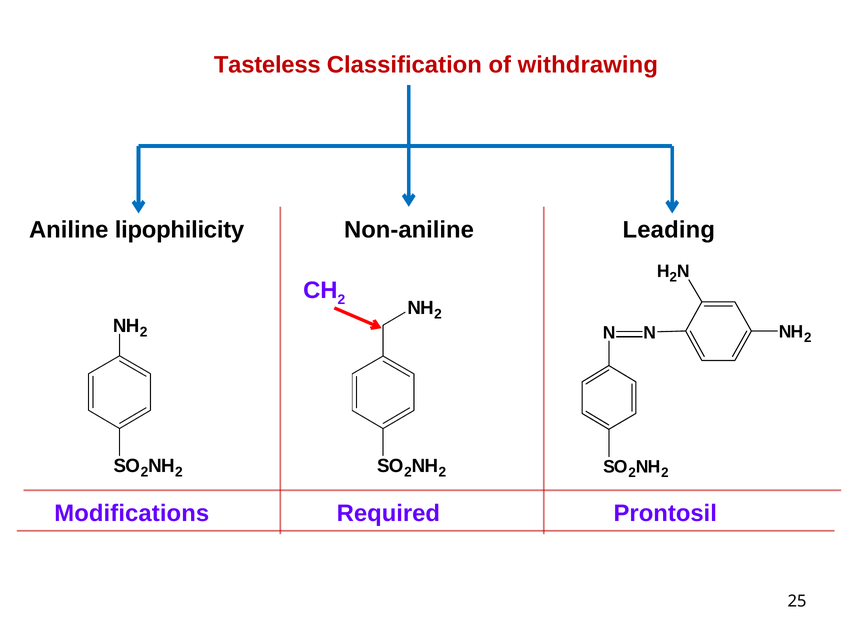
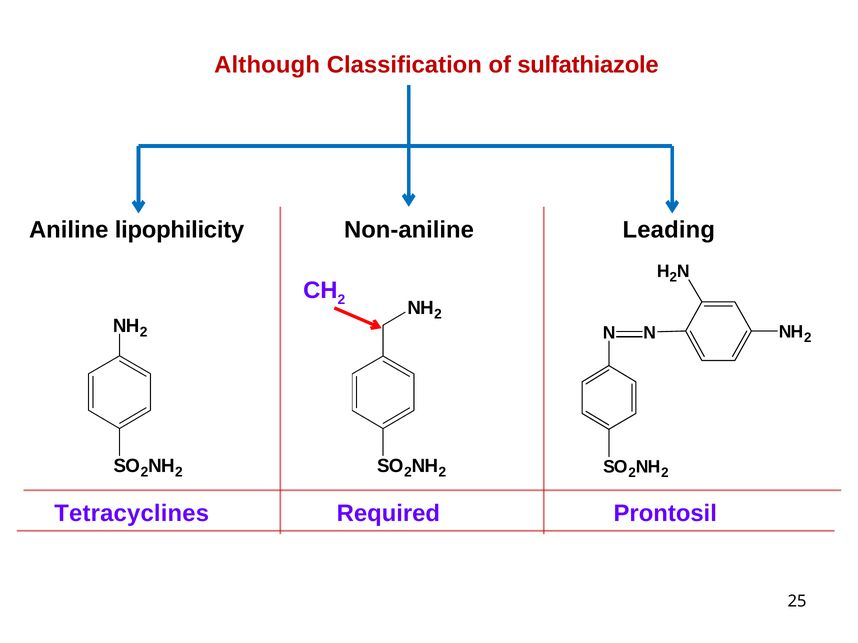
Tasteless: Tasteless -> Although
withdrawing: withdrawing -> sulfathiazole
Modifications: Modifications -> Tetracyclines
